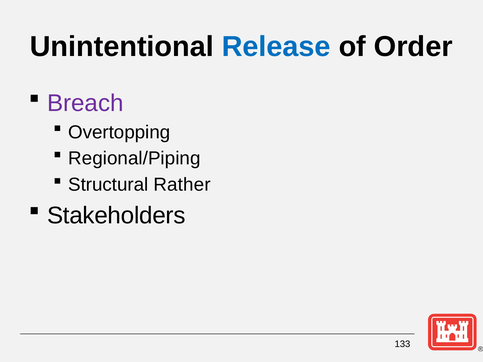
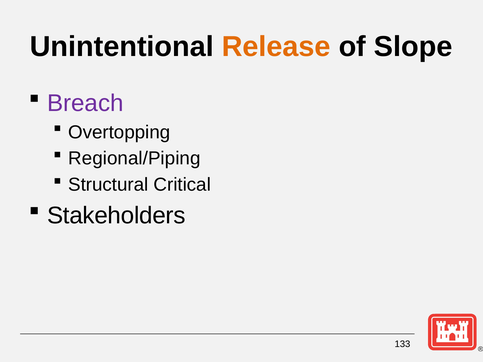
Release colour: blue -> orange
Order: Order -> Slope
Rather: Rather -> Critical
